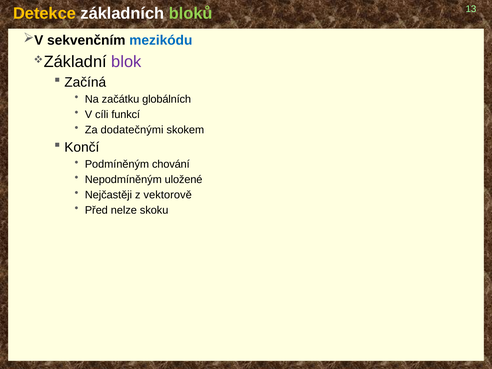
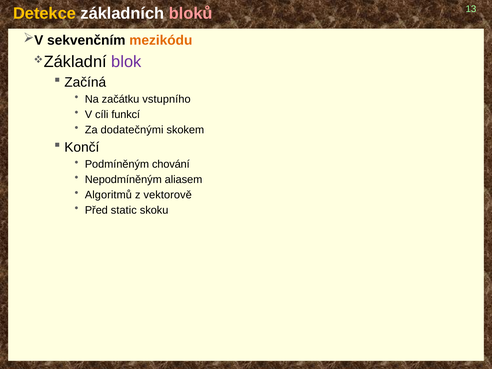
bloků colour: light green -> pink
mezikódu colour: blue -> orange
globálních: globálních -> vstupního
uložené: uložené -> aliasem
Nejčastěji: Nejčastěji -> Algoritmů
nelze: nelze -> static
